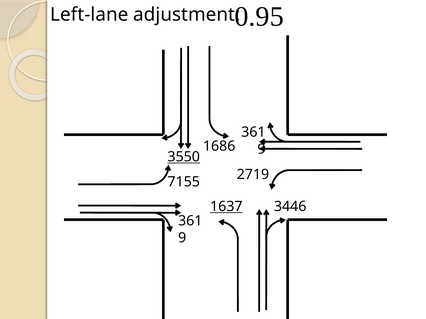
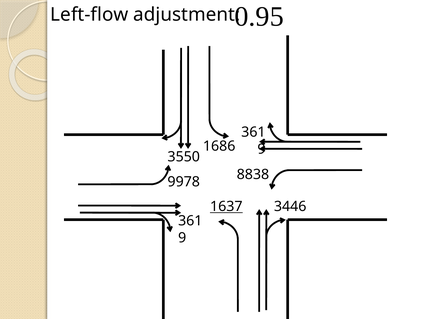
Left-lane: Left-lane -> Left-flow
3550 underline: present -> none
2719: 2719 -> 8838
7155: 7155 -> 9978
